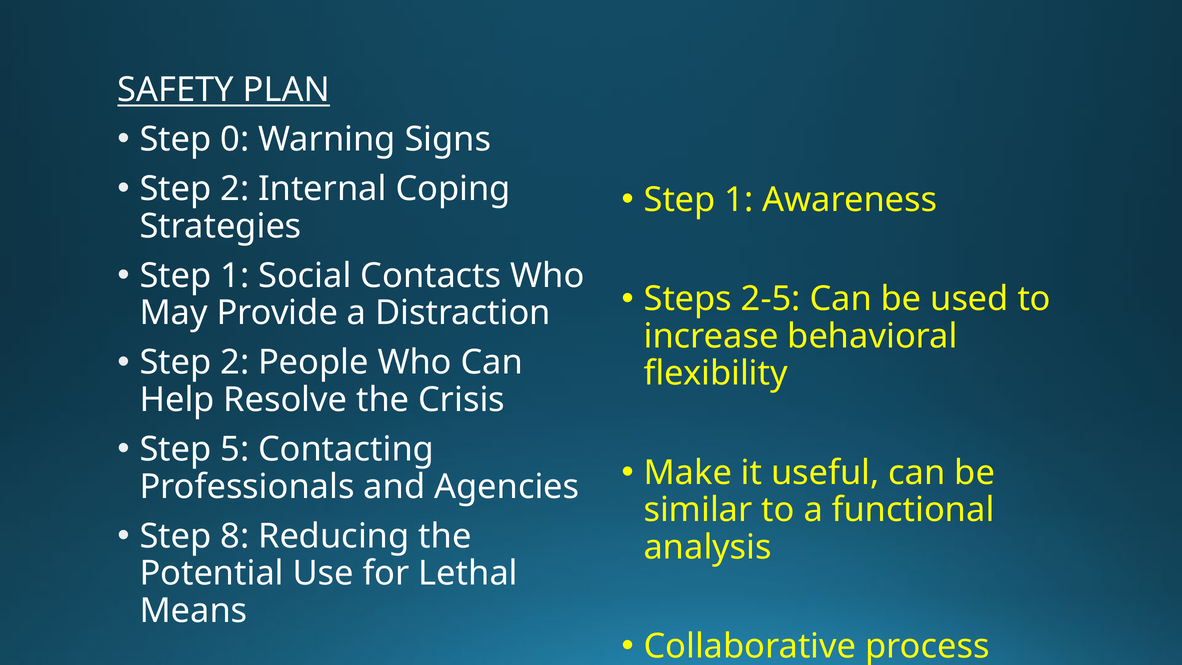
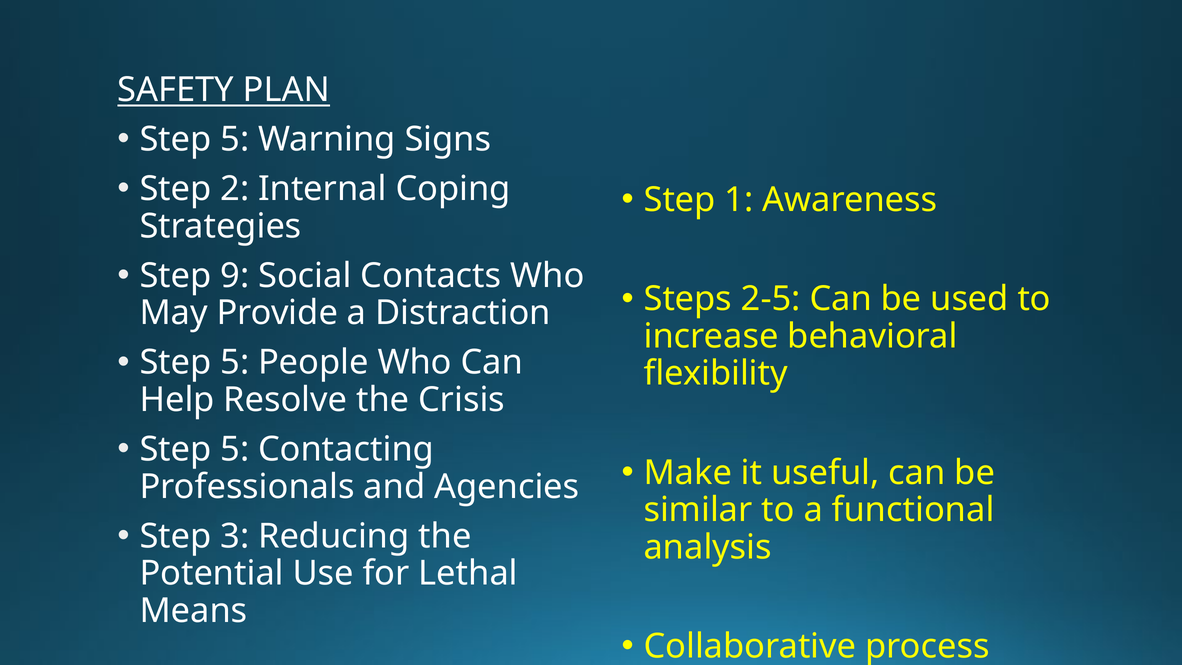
0 at (235, 139): 0 -> 5
1 at (235, 276): 1 -> 9
2 at (235, 362): 2 -> 5
8: 8 -> 3
